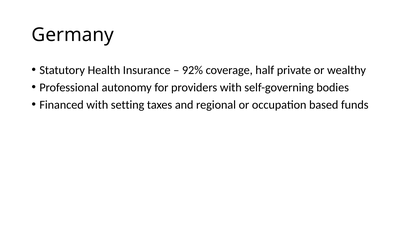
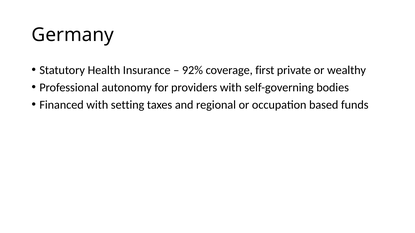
half: half -> first
